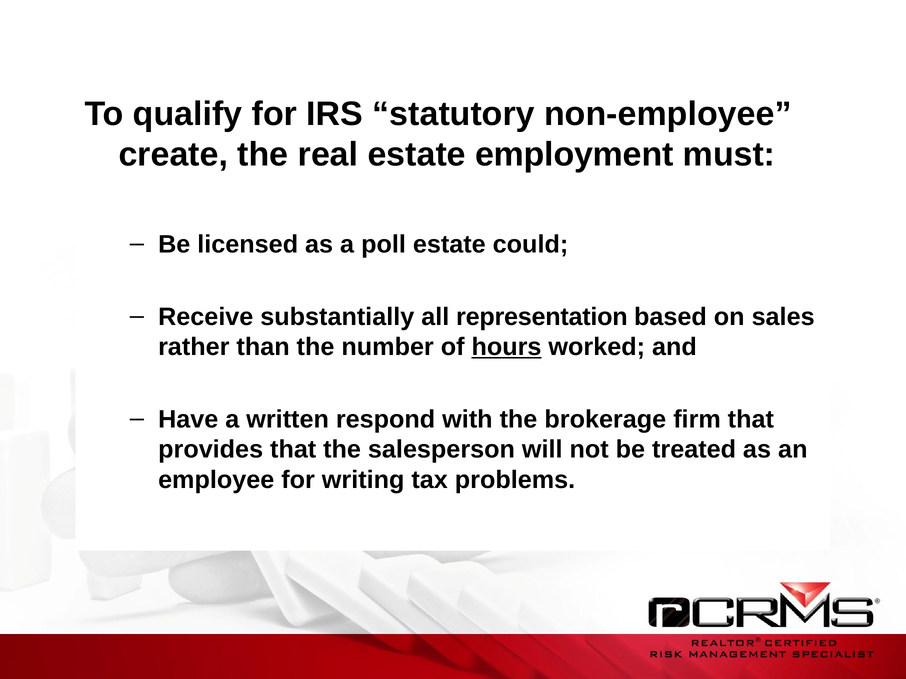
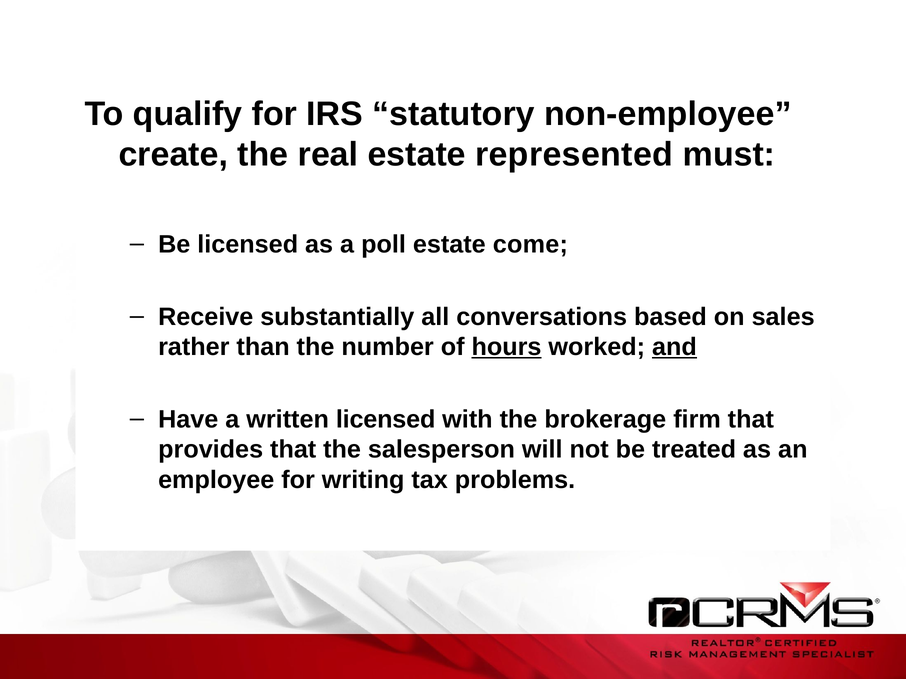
employment: employment -> represented
could: could -> come
representation: representation -> conversations
and underline: none -> present
written respond: respond -> licensed
